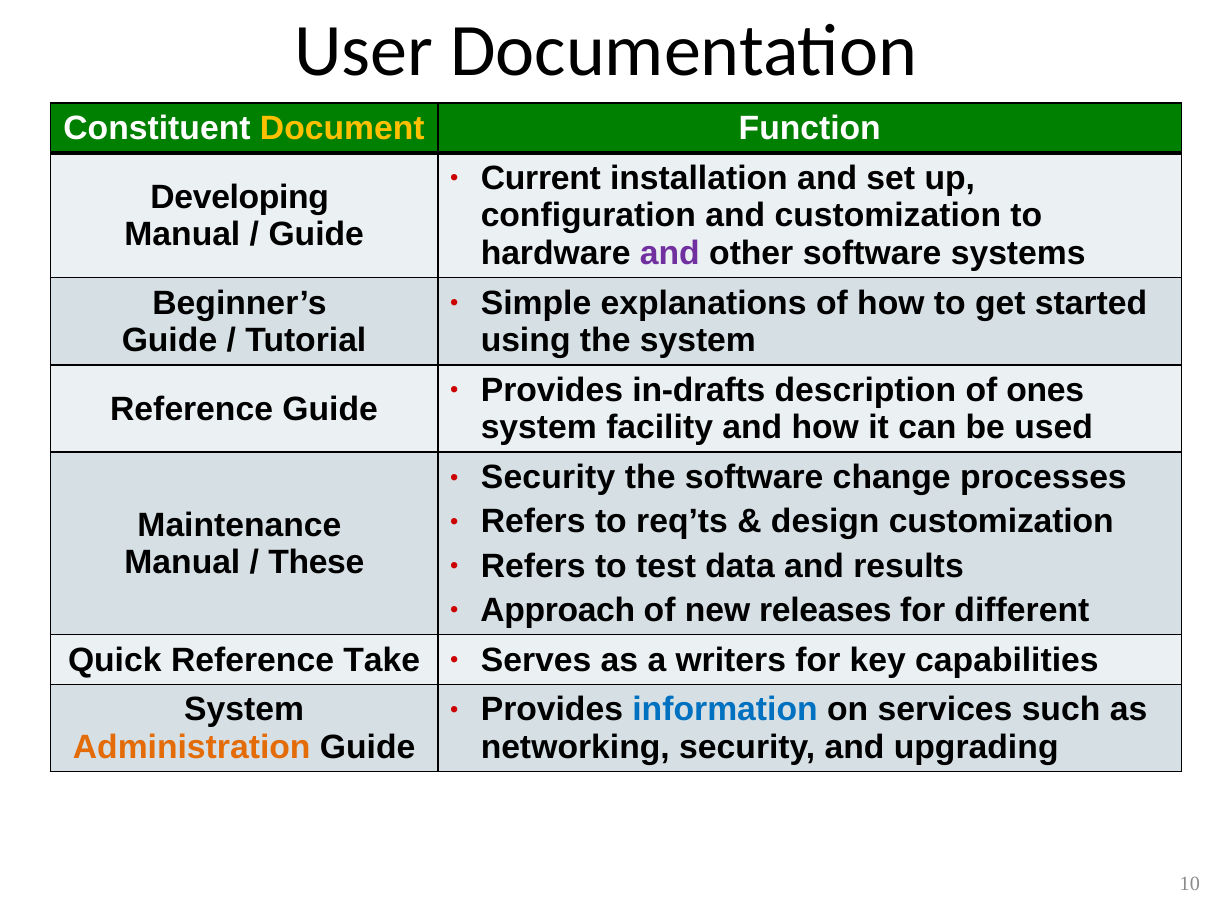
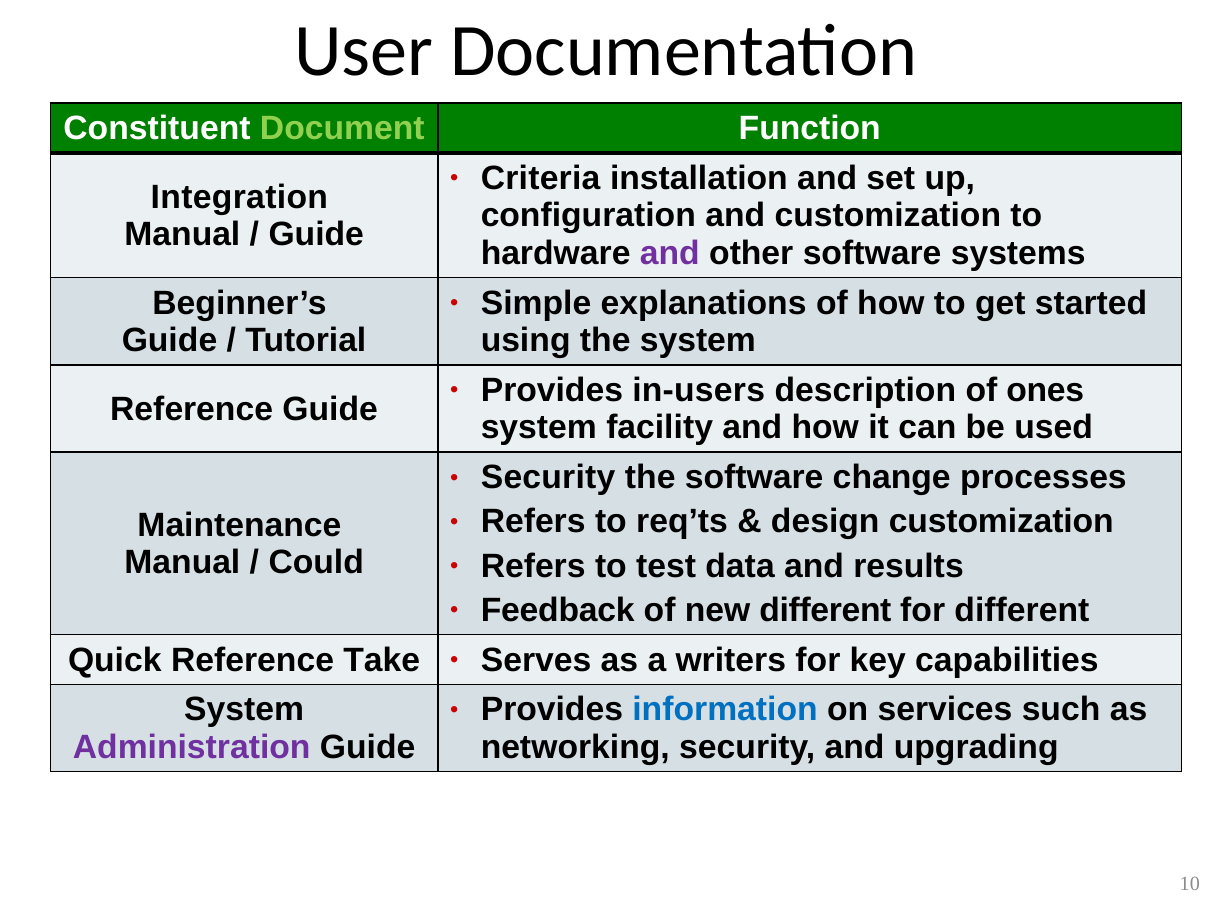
Document colour: yellow -> light green
Current: Current -> Criteria
Developing: Developing -> Integration
in-drafts: in-drafts -> in-users
These: These -> Could
Approach: Approach -> Feedback
new releases: releases -> different
Administration colour: orange -> purple
